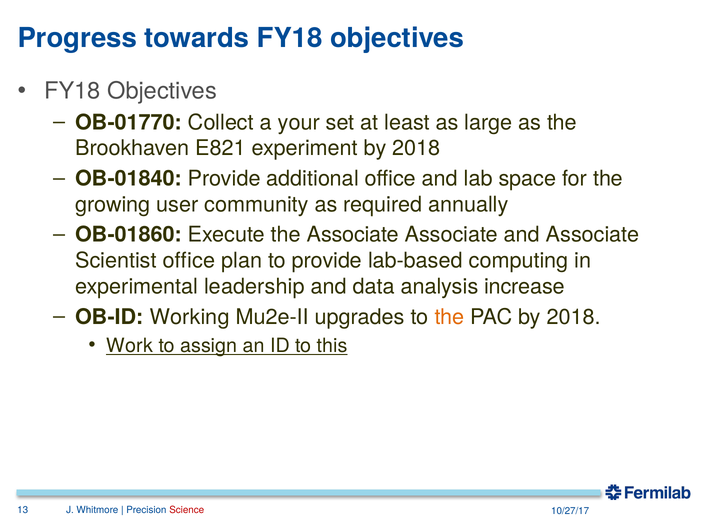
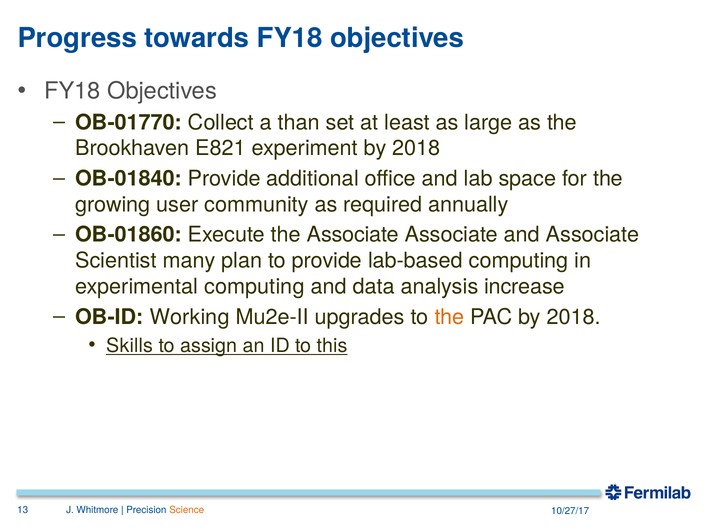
your: your -> than
Scientist office: office -> many
experimental leadership: leadership -> computing
Work: Work -> Skills
Science colour: red -> orange
